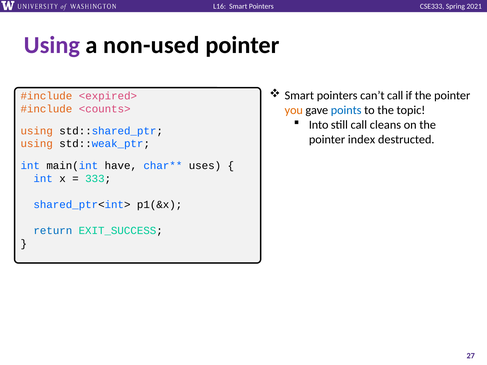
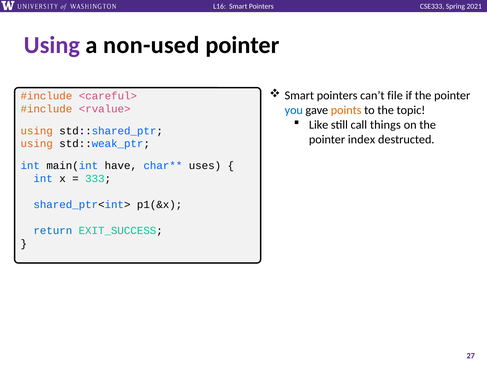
can’t call: call -> file
<expired>: <expired> -> <careful>
<counts>: <counts> -> <rvalue>
you colour: orange -> blue
points colour: blue -> orange
Into: Into -> Like
cleans: cleans -> things
